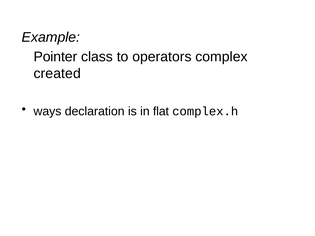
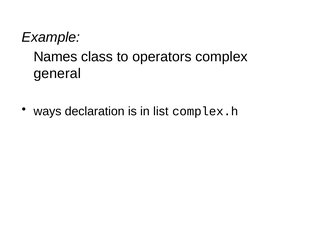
Pointer: Pointer -> Names
created: created -> general
flat: flat -> list
